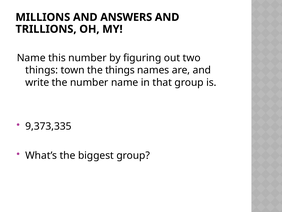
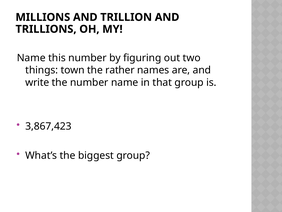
ANSWERS: ANSWERS -> TRILLION
the things: things -> rather
9,373,335: 9,373,335 -> 3,867,423
